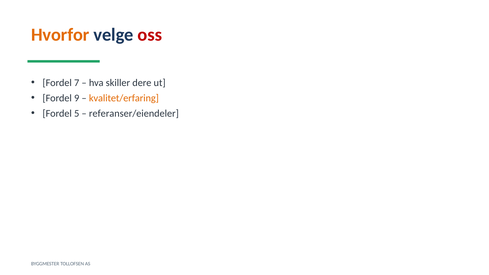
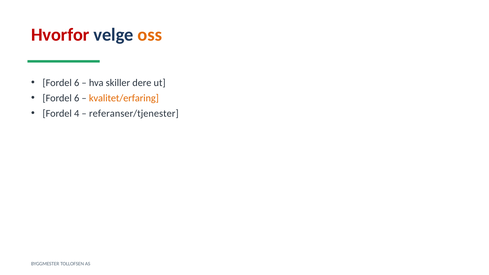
Hvorfor colour: orange -> red
oss colour: red -> orange
7 at (77, 83): 7 -> 6
9 at (77, 98): 9 -> 6
5: 5 -> 4
referanser/eiendeler: referanser/eiendeler -> referanser/tjenester
